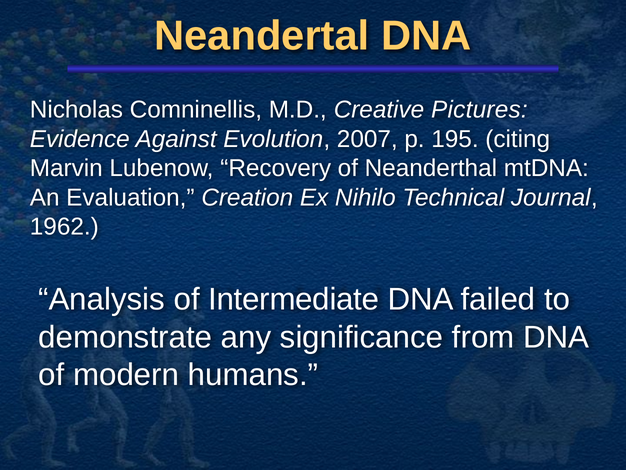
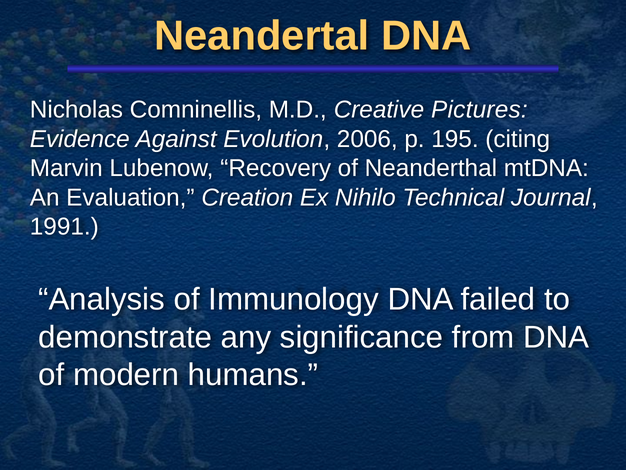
2007: 2007 -> 2006
1962: 1962 -> 1991
Intermediate: Intermediate -> Immunology
